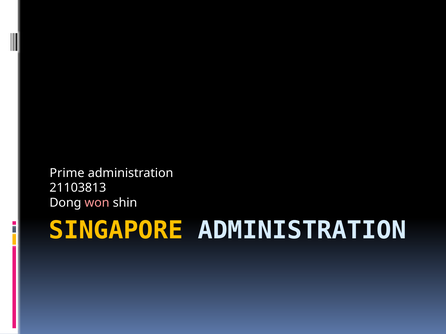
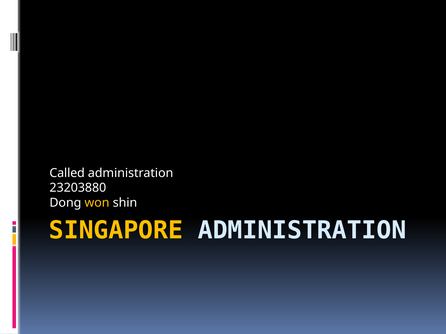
Prime: Prime -> Called
21103813: 21103813 -> 23203880
won colour: pink -> yellow
